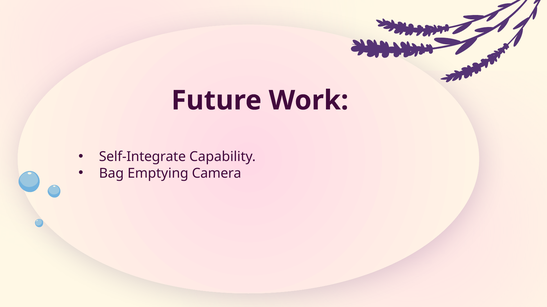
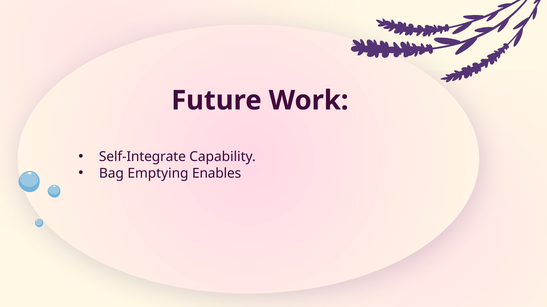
Camera: Camera -> Enables
